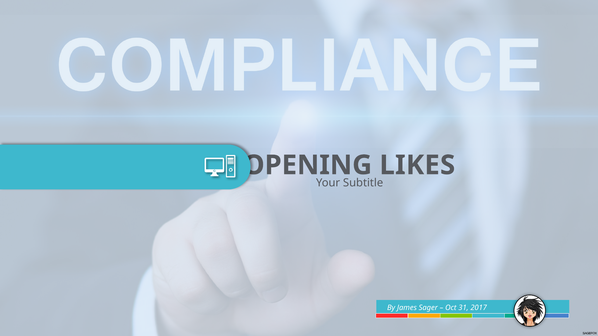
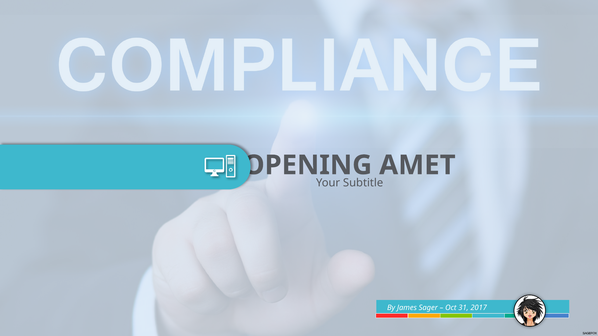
LIKES: LIKES -> AMET
